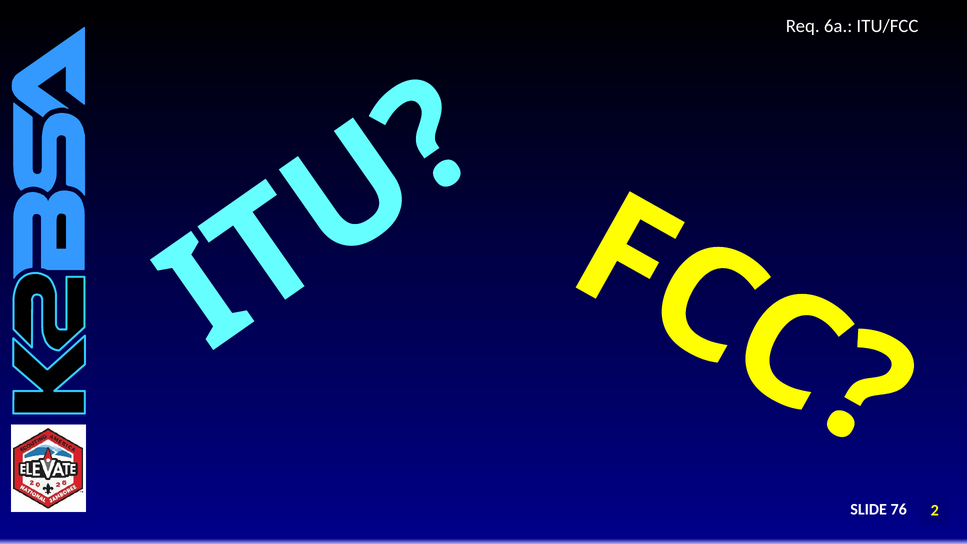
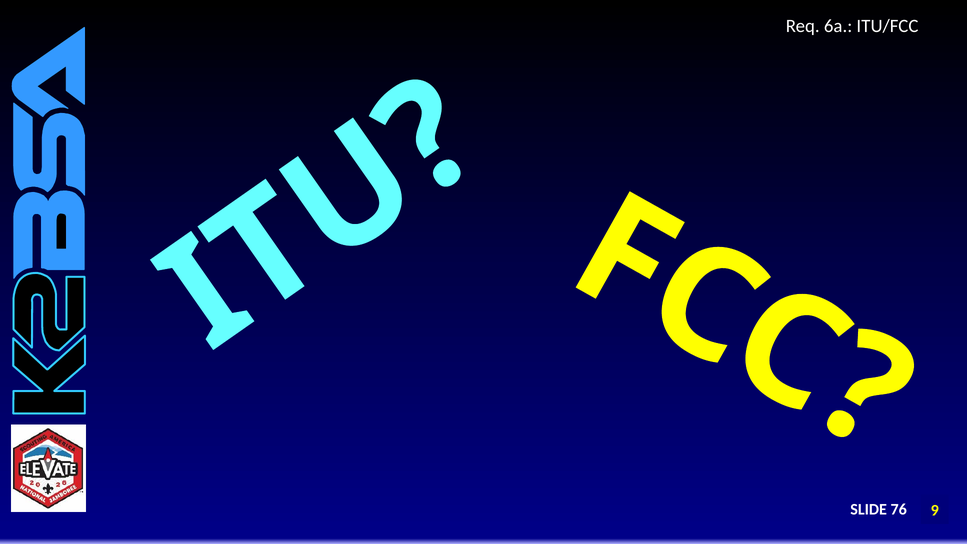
2: 2 -> 9
